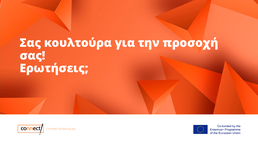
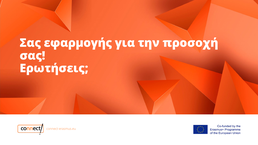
κουλτούρα: κουλτούρα -> εφαρμογής
